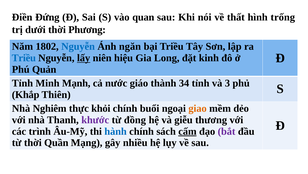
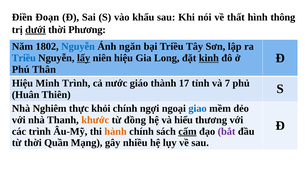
Đứng: Đứng -> Đoạn
quan: quan -> khẩu
trống: trống -> thông
dưới underline: none -> present
kinh underline: none -> present
Quản: Quản -> Thân
Tỉnh at (22, 83): Tỉnh -> Hiệu
Minh Mạnh: Mạnh -> Trình
34: 34 -> 17
3: 3 -> 7
Khắp: Khắp -> Huân
buổi: buổi -> ngợi
giao colour: orange -> blue
khước colour: purple -> orange
giễu: giễu -> hiểu
hành colour: blue -> orange
